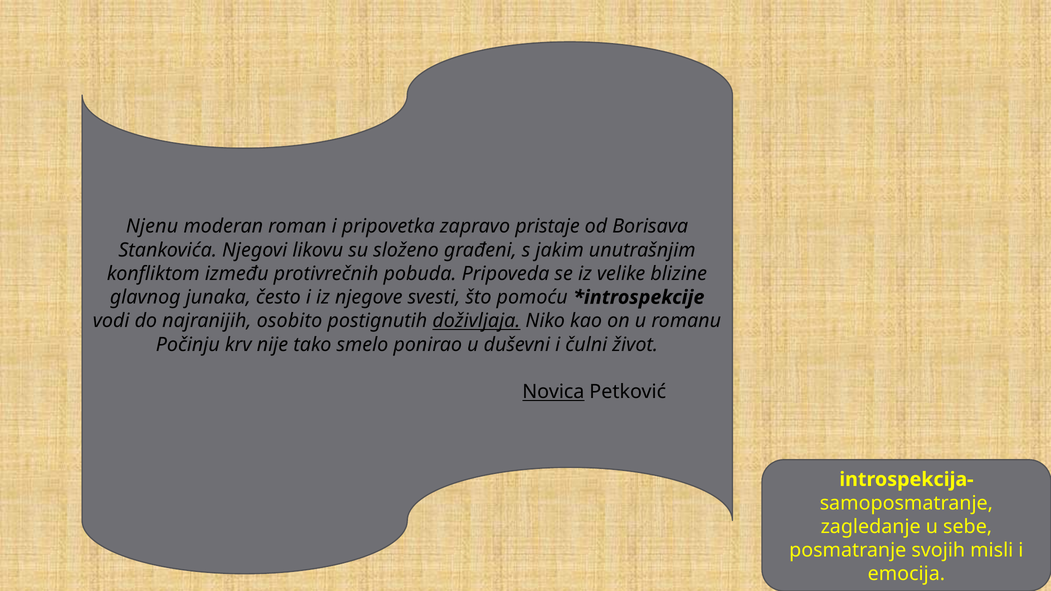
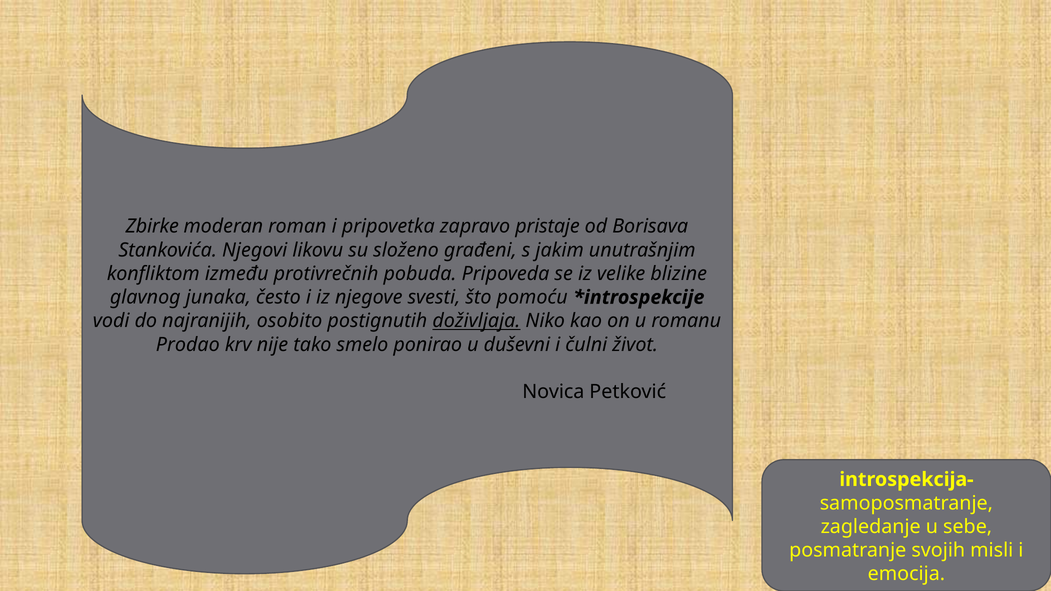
Njenu: Njenu -> Zbirke
Počinju: Počinju -> Prodao
Novica underline: present -> none
